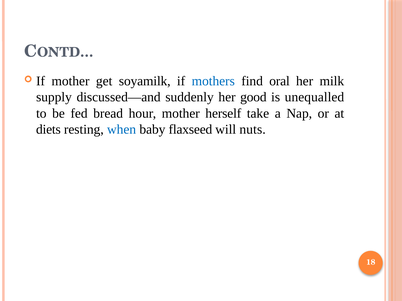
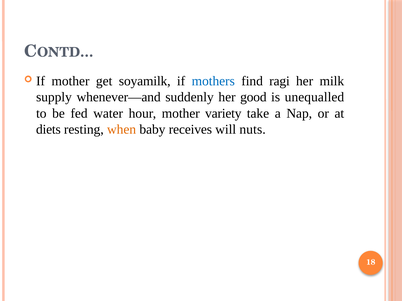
oral: oral -> ragi
discussed—and: discussed—and -> whenever—and
bread: bread -> water
herself: herself -> variety
when colour: blue -> orange
flaxseed: flaxseed -> receives
